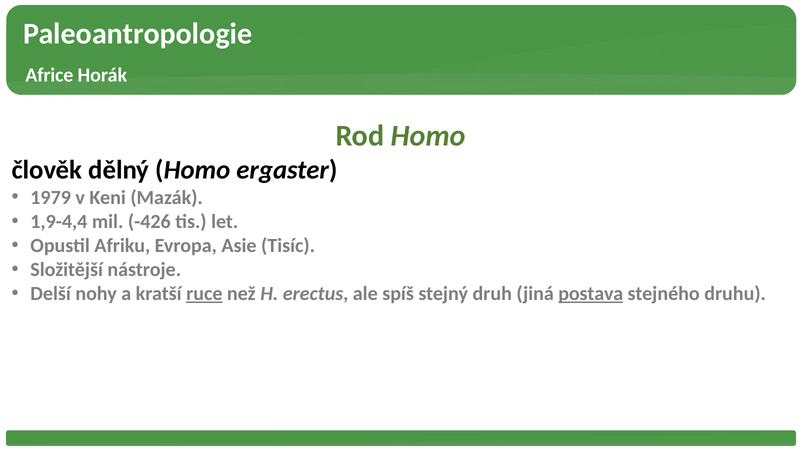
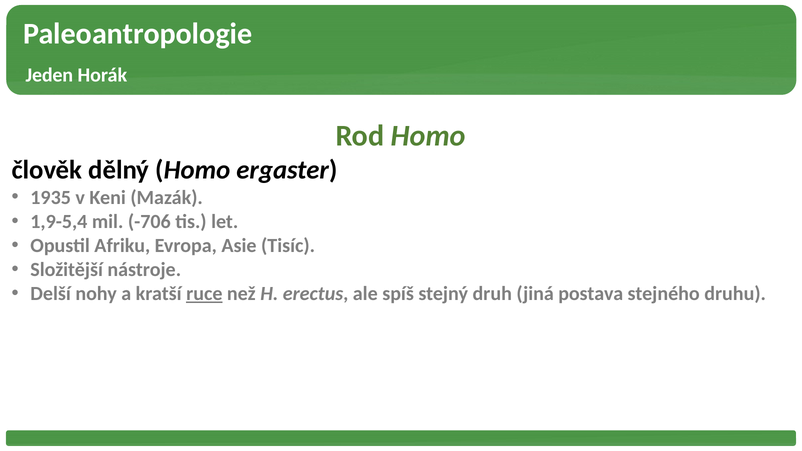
Africe: Africe -> Jeden
1979: 1979 -> 1935
1,9-4,4: 1,9-4,4 -> 1,9-5,4
-426: -426 -> -706
postava underline: present -> none
